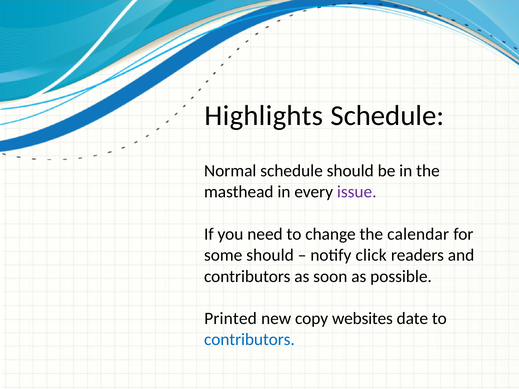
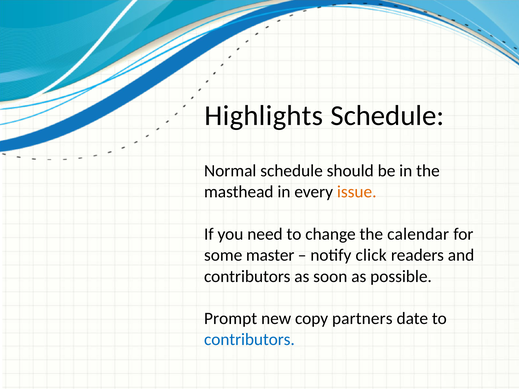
issue colour: purple -> orange
some should: should -> master
Printed: Printed -> Prompt
websites: websites -> partners
